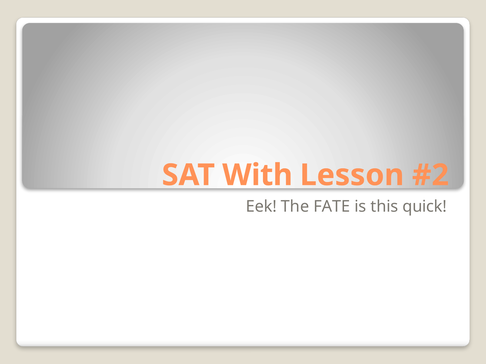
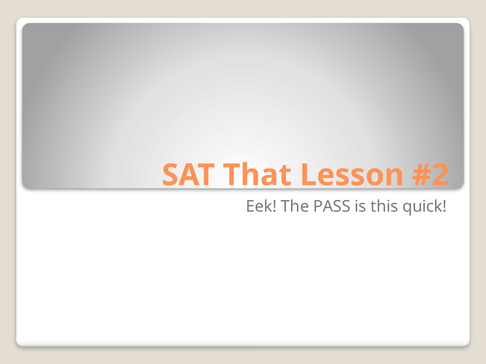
With: With -> That
FATE: FATE -> PASS
